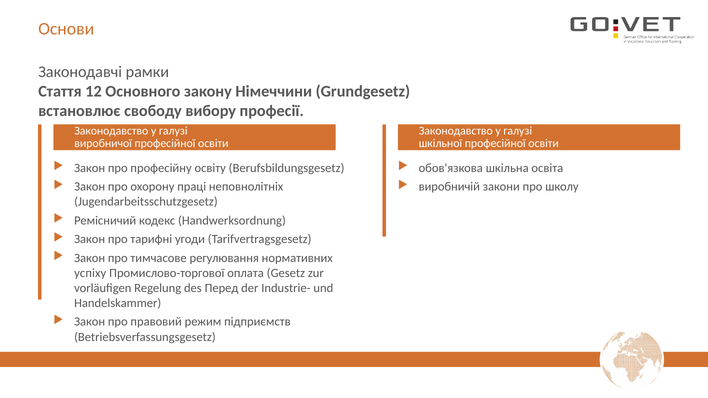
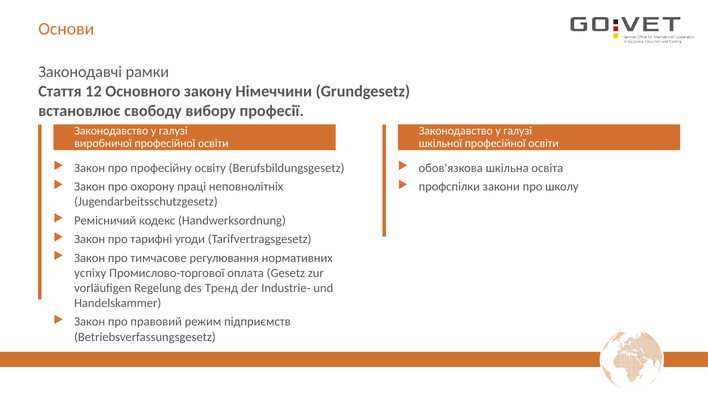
виробничій: виробничій -> профспілки
Перед: Перед -> Тренд
